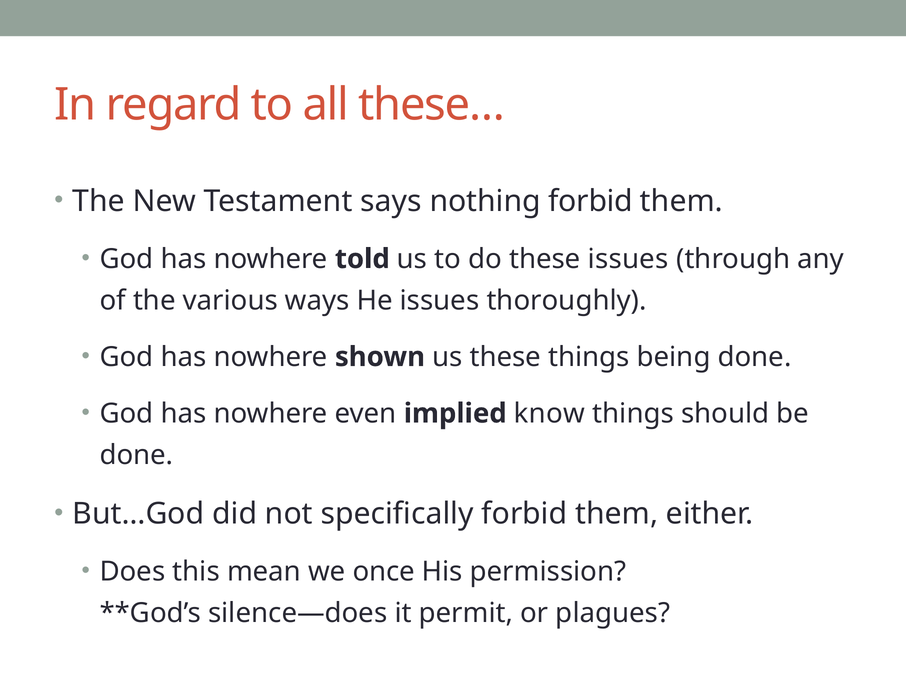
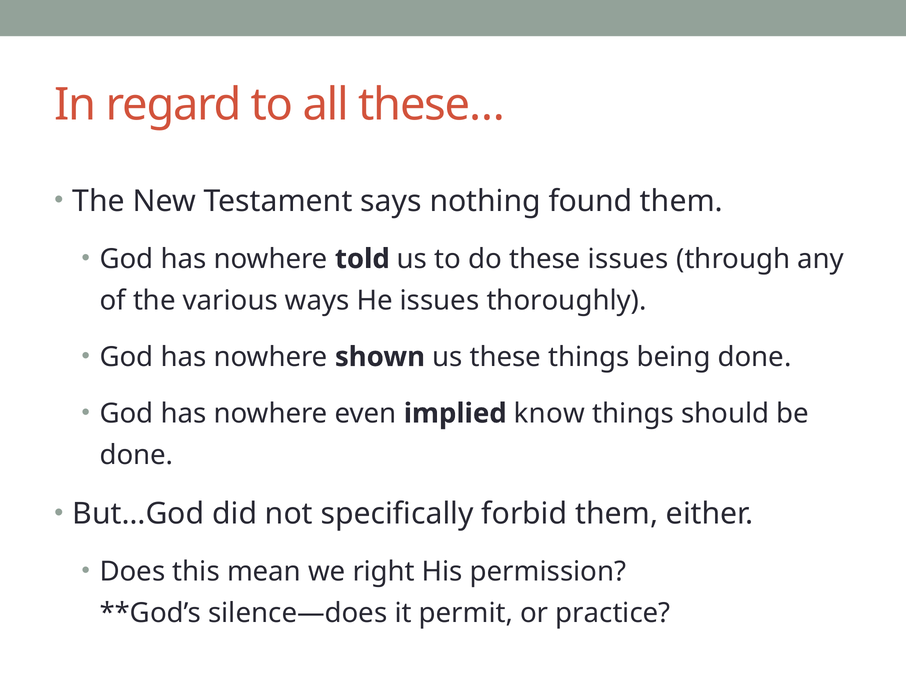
nothing forbid: forbid -> found
once: once -> right
plagues: plagues -> practice
